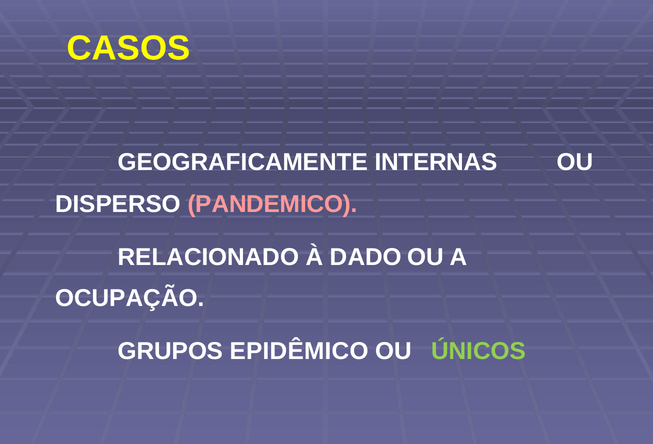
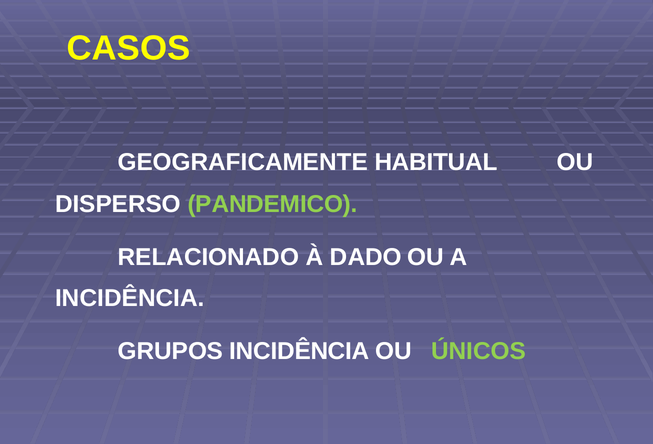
INTERNAS: INTERNAS -> HABITUAL
PANDEMICO colour: pink -> light green
OCUPAÇÃO at (130, 298): OCUPAÇÃO -> INCIDÊNCIA
GRUPOS EPIDÊMICO: EPIDÊMICO -> INCIDÊNCIA
